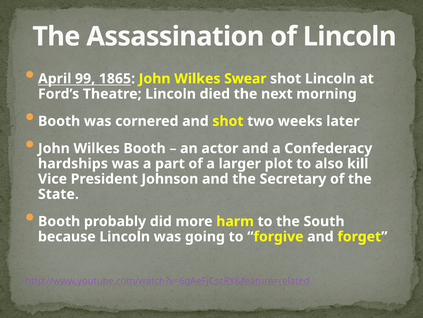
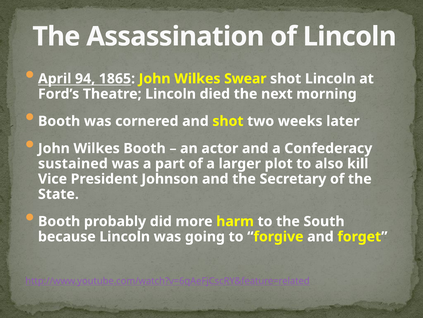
99: 99 -> 94
hardships: hardships -> sustained
